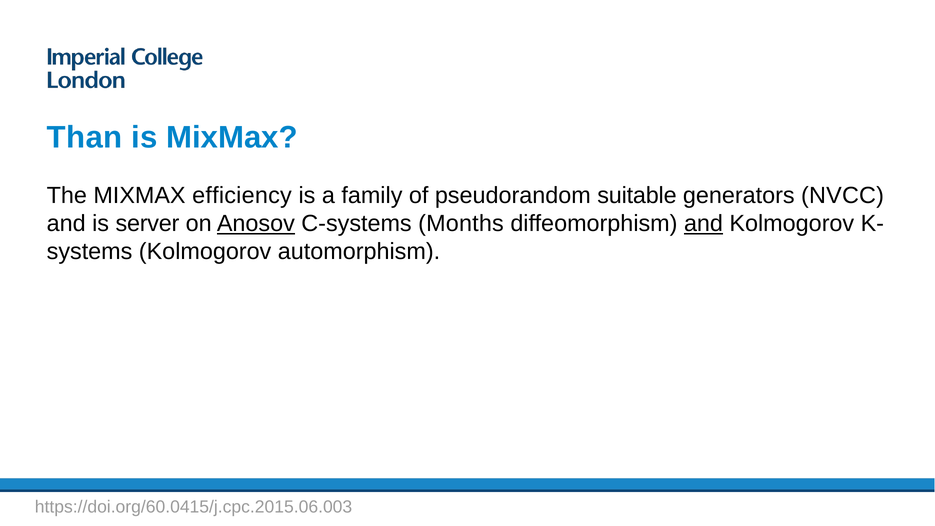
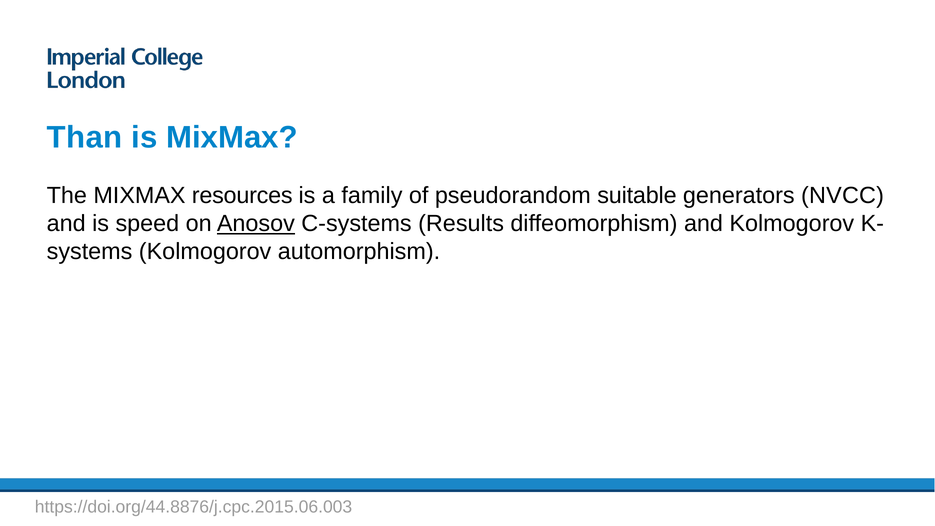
efficiency: efficiency -> resources
server: server -> speed
Months: Months -> Results
and at (703, 224) underline: present -> none
https://doi.org/60.0415/j.cpc.2015.06.003: https://doi.org/60.0415/j.cpc.2015.06.003 -> https://doi.org/44.8876/j.cpc.2015.06.003
